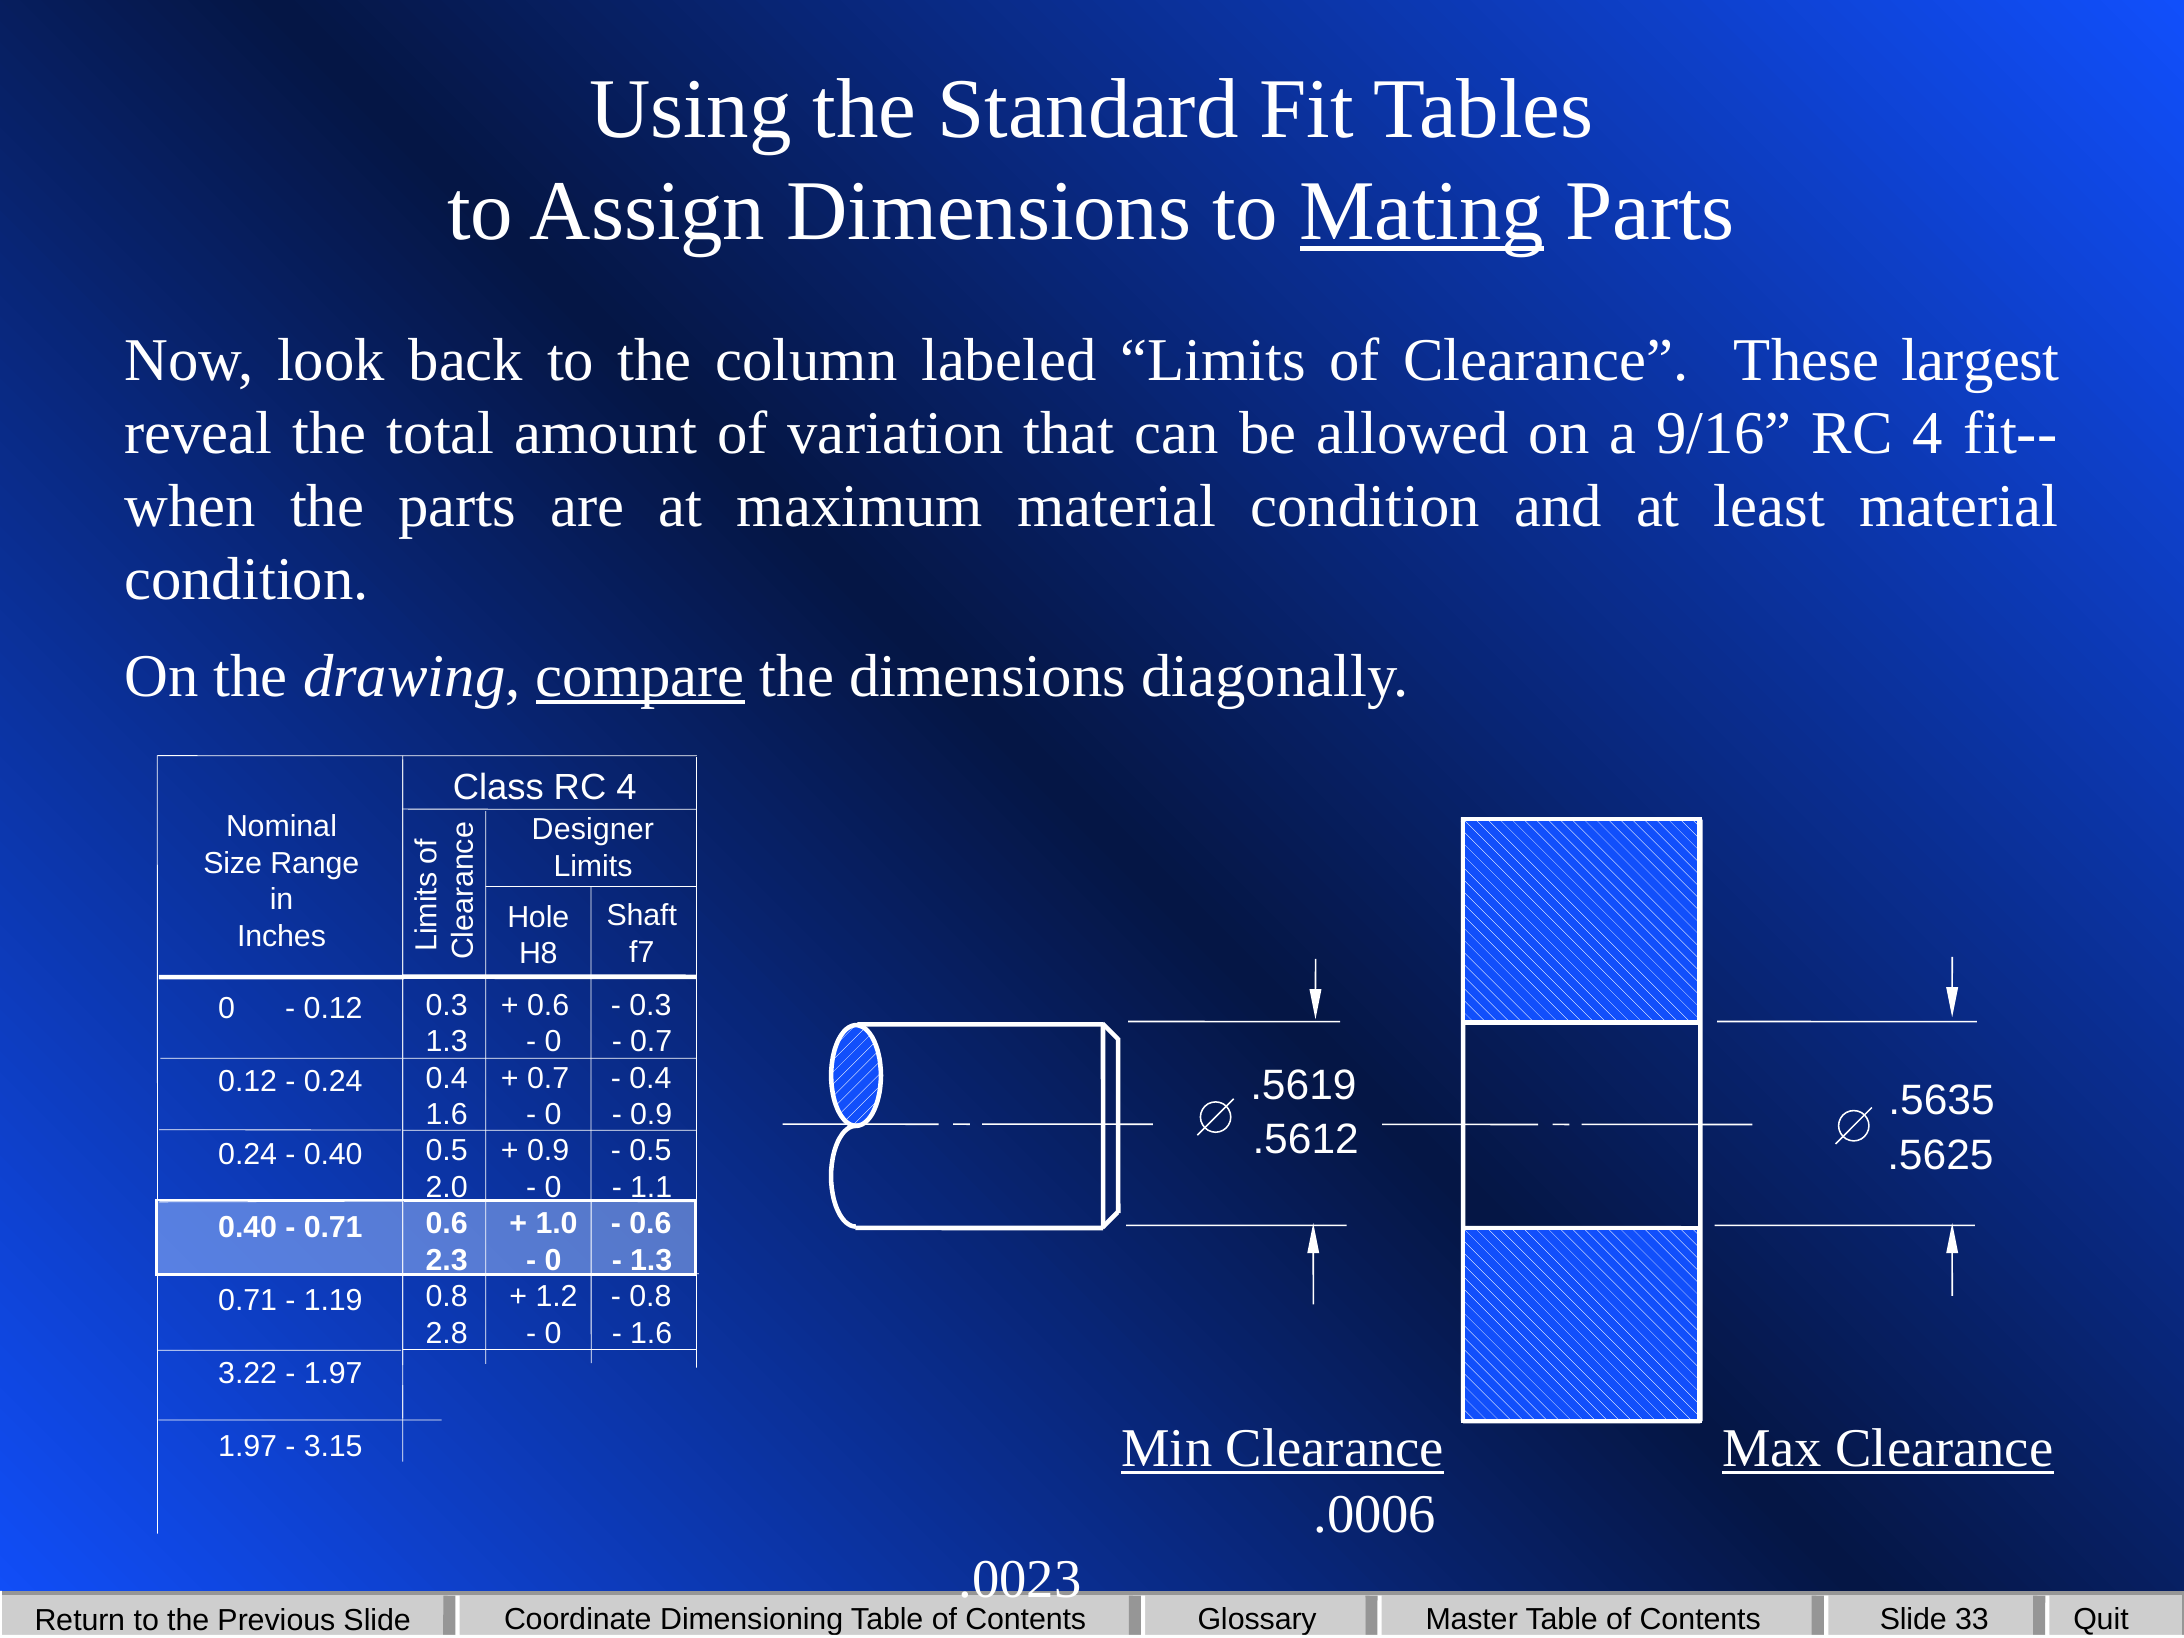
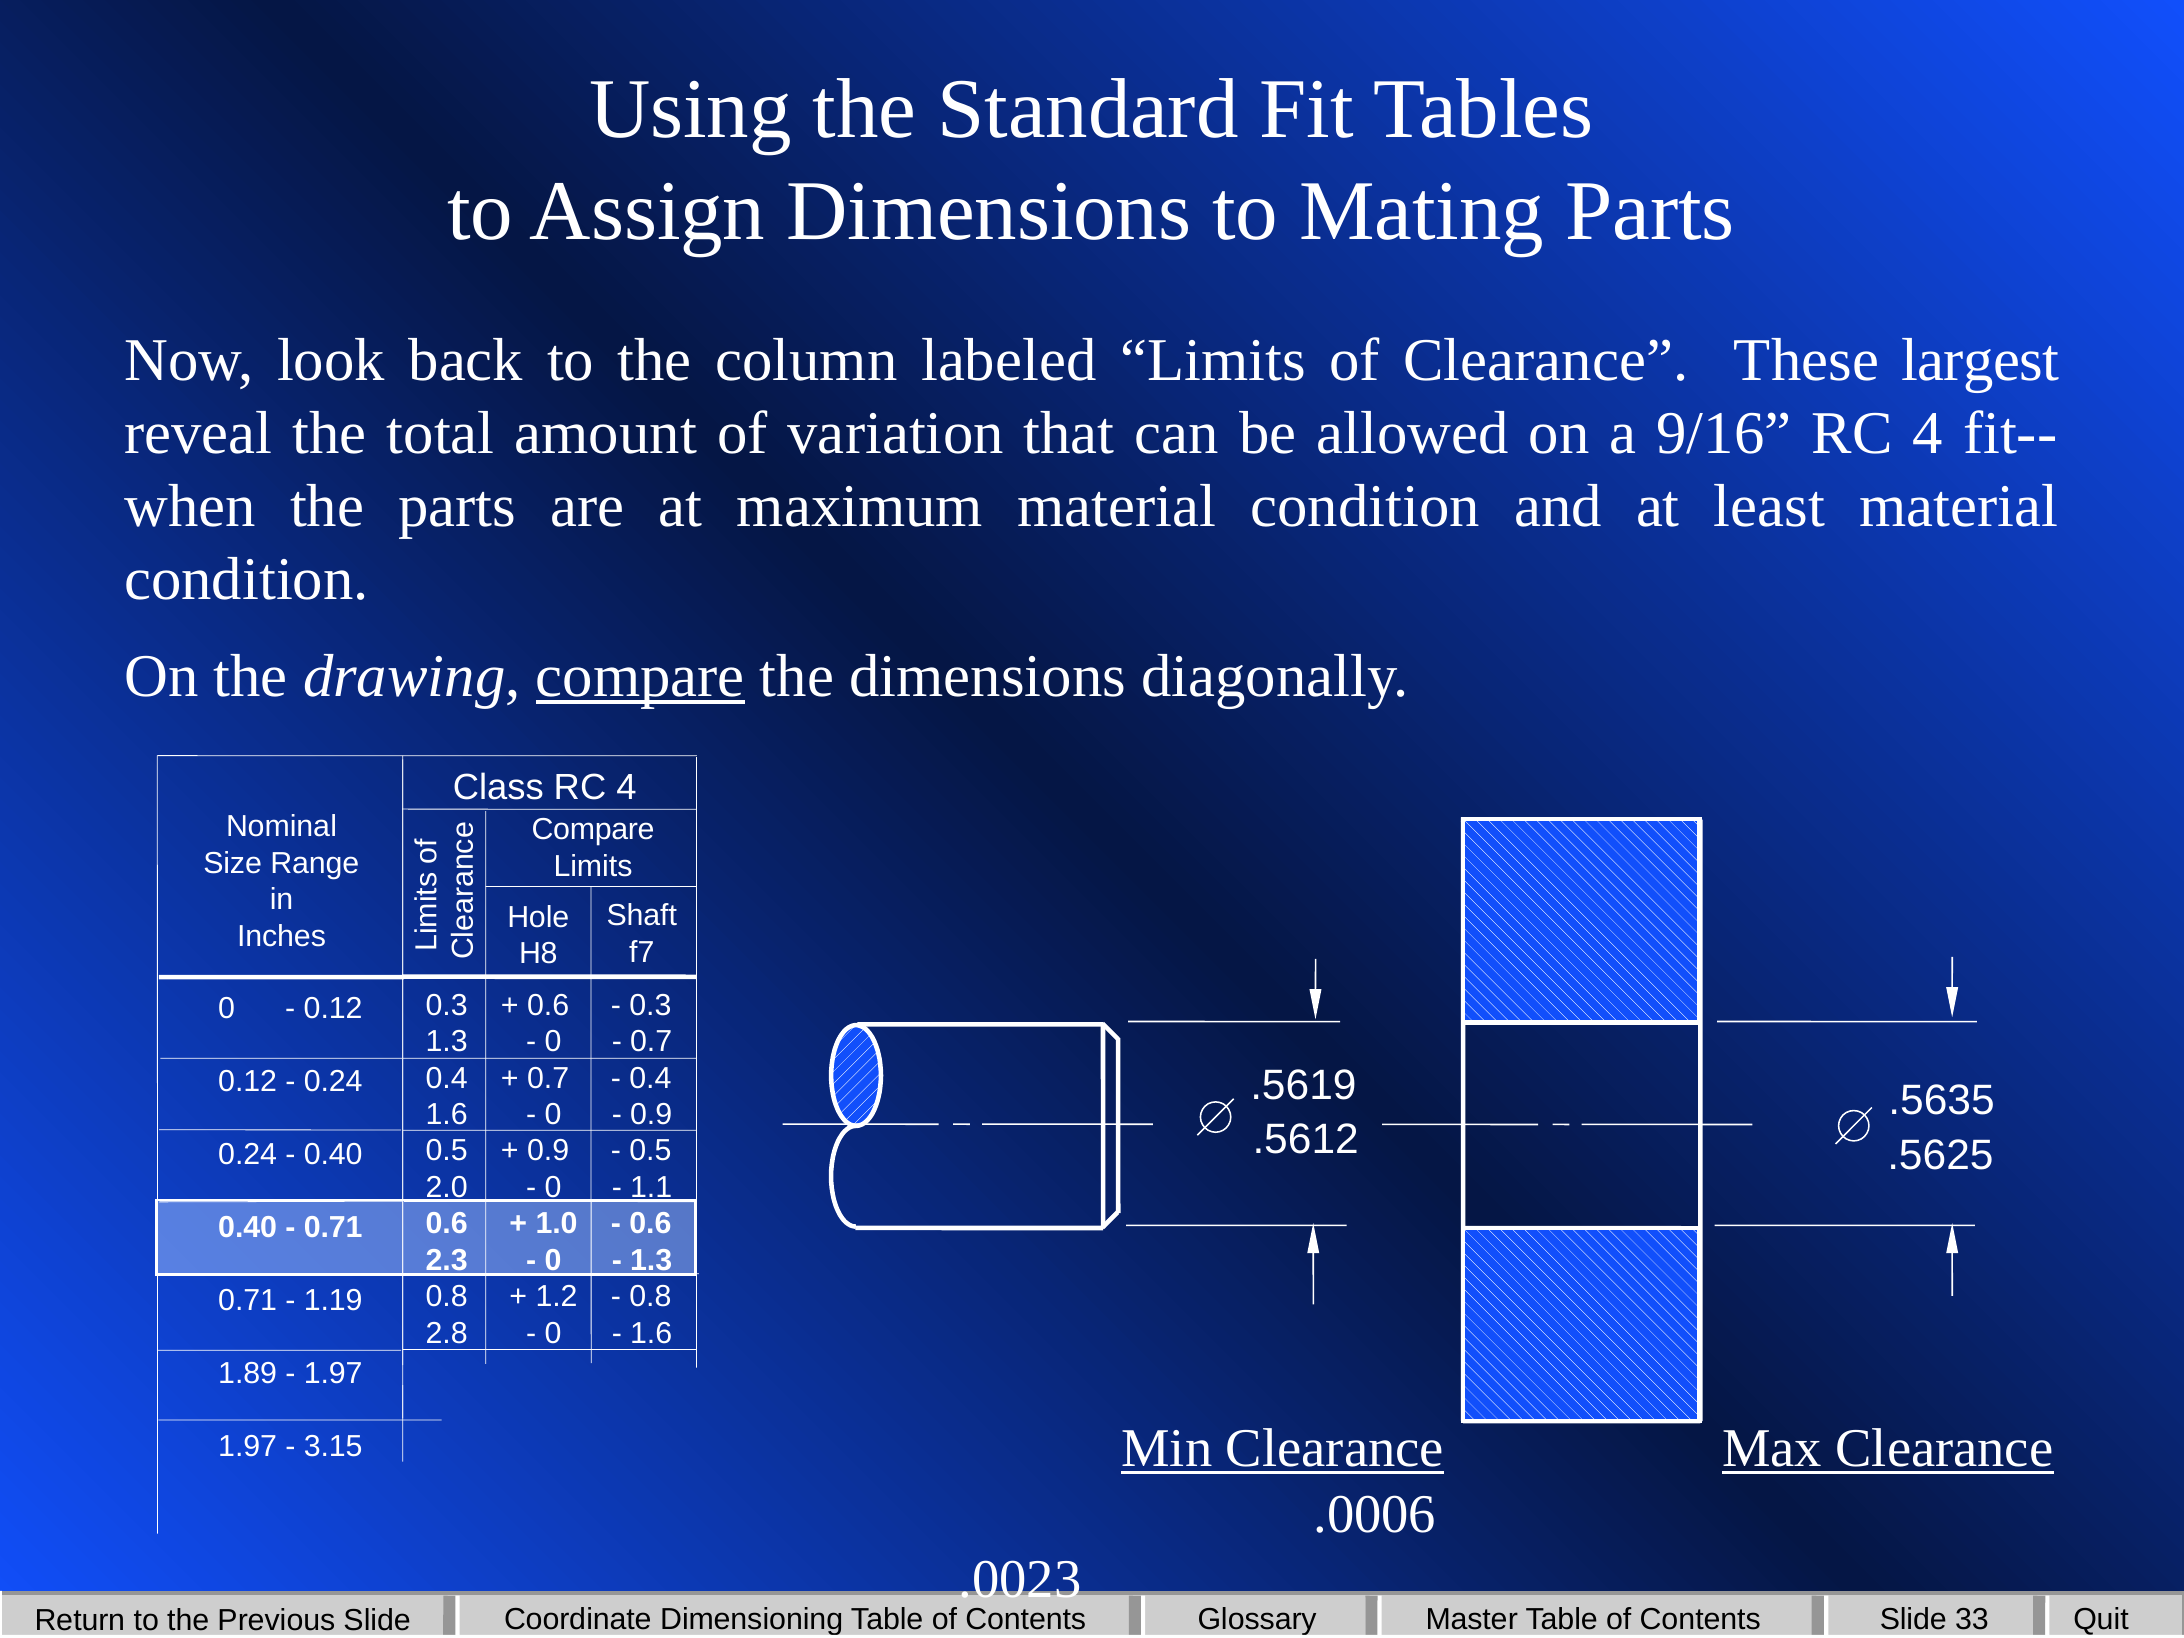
Mating underline: present -> none
Designer at (593, 830): Designer -> Compare
3.22: 3.22 -> 1.89
